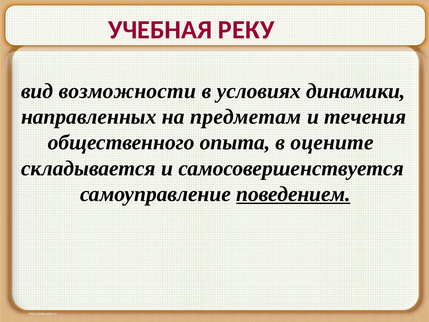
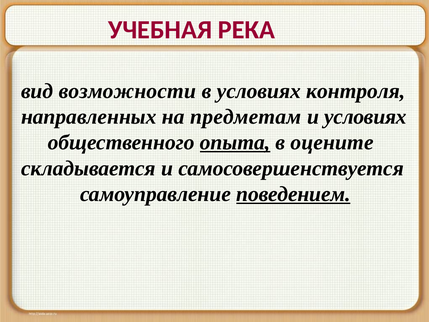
РЕКУ: РЕКУ -> РЕКА
динамики: динамики -> контроля
и течения: течения -> условиях
опыта underline: none -> present
